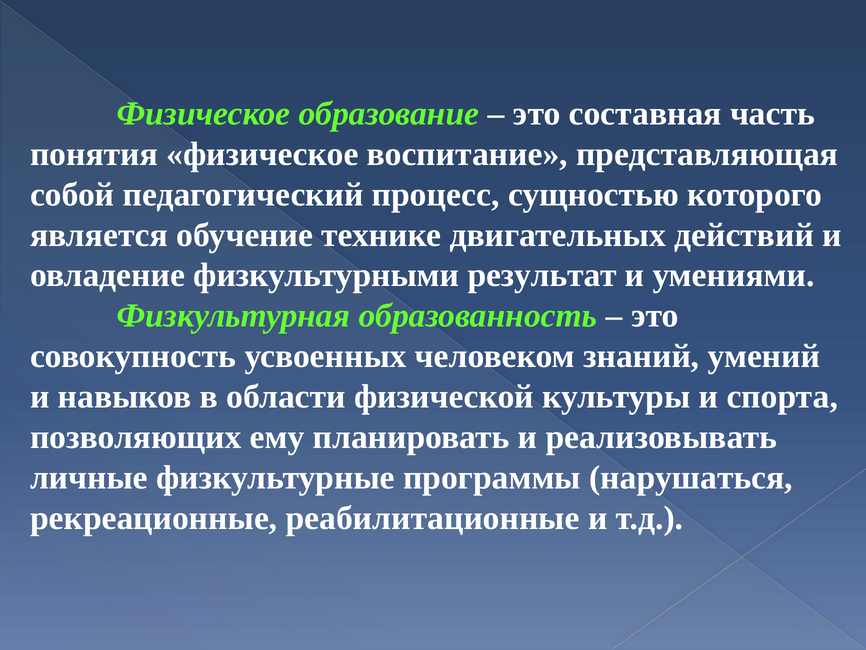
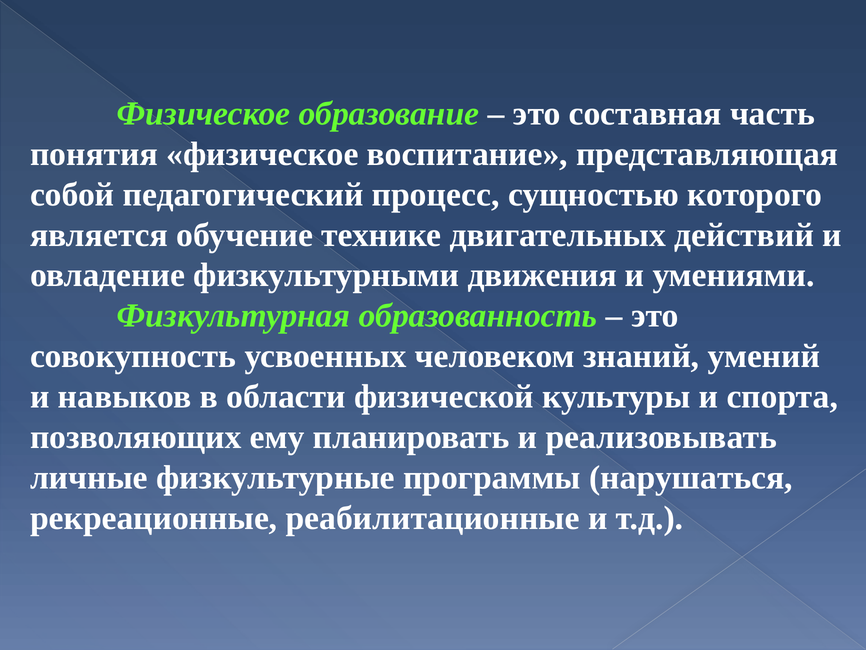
результат: результат -> движения
